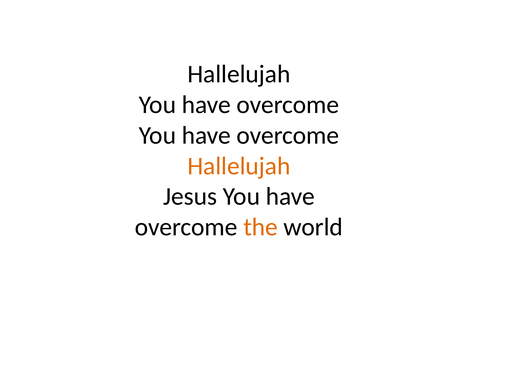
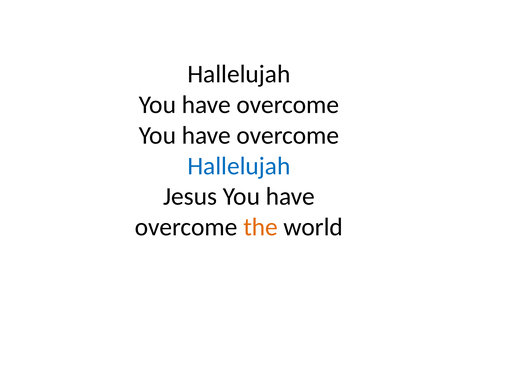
Hallelujah at (239, 166) colour: orange -> blue
